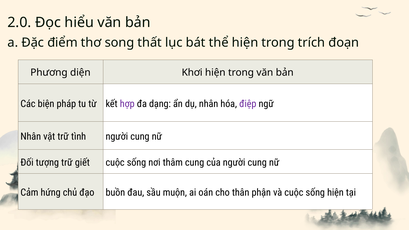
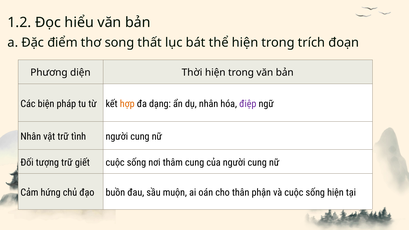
2.0: 2.0 -> 1.2
Khơi: Khơi -> Thời
hợp colour: purple -> orange
